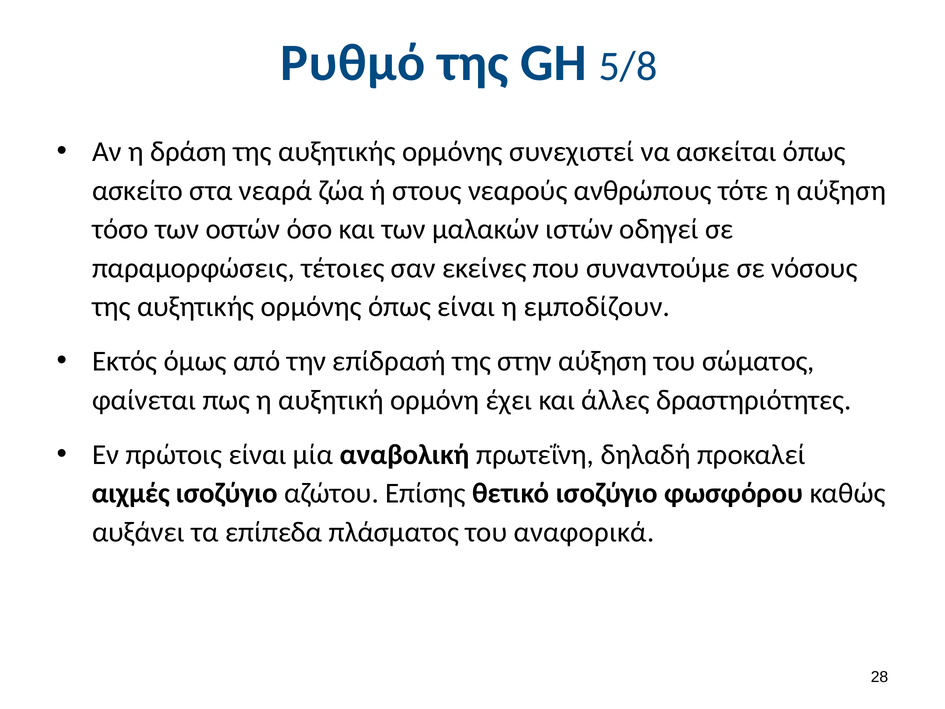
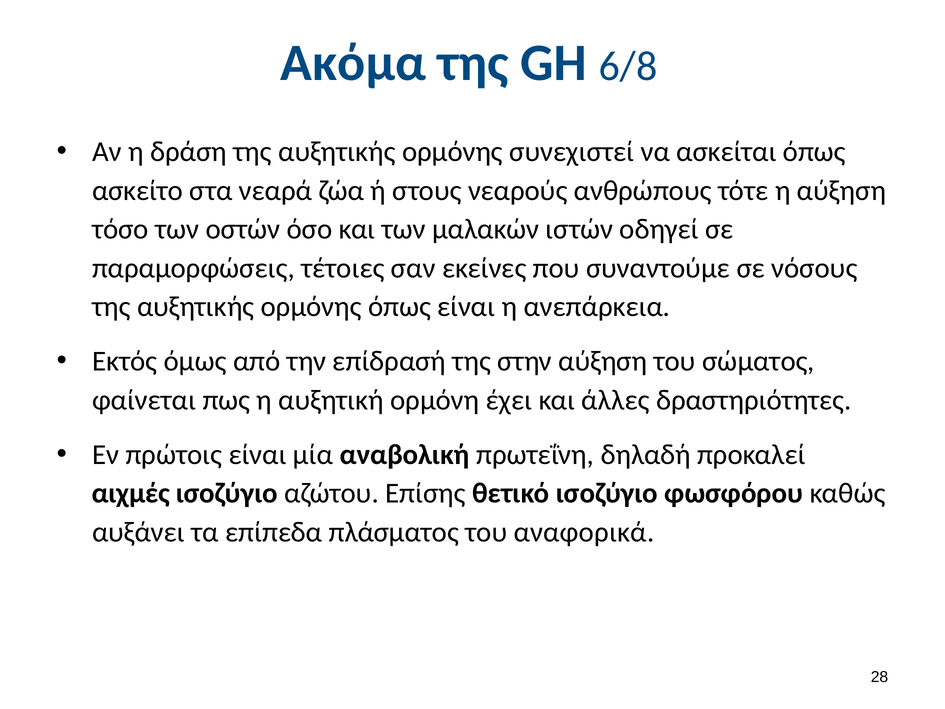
Ρυθμό: Ρυθμό -> Ακόμα
5/8: 5/8 -> 6/8
εμποδίζουν: εμποδίζουν -> ανεπάρκεια
